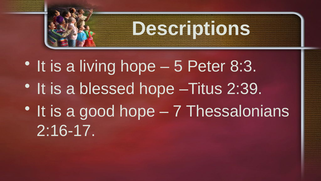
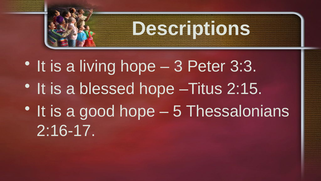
5: 5 -> 3
8:3: 8:3 -> 3:3
2:39: 2:39 -> 2:15
7: 7 -> 5
